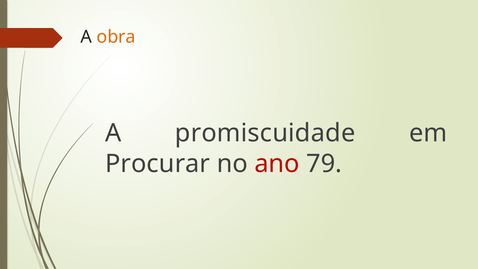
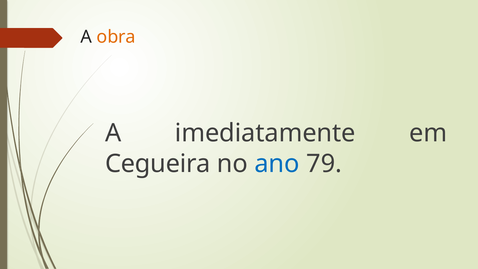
promiscuidade: promiscuidade -> imediatamente
Procurar: Procurar -> Cegueira
ano colour: red -> blue
